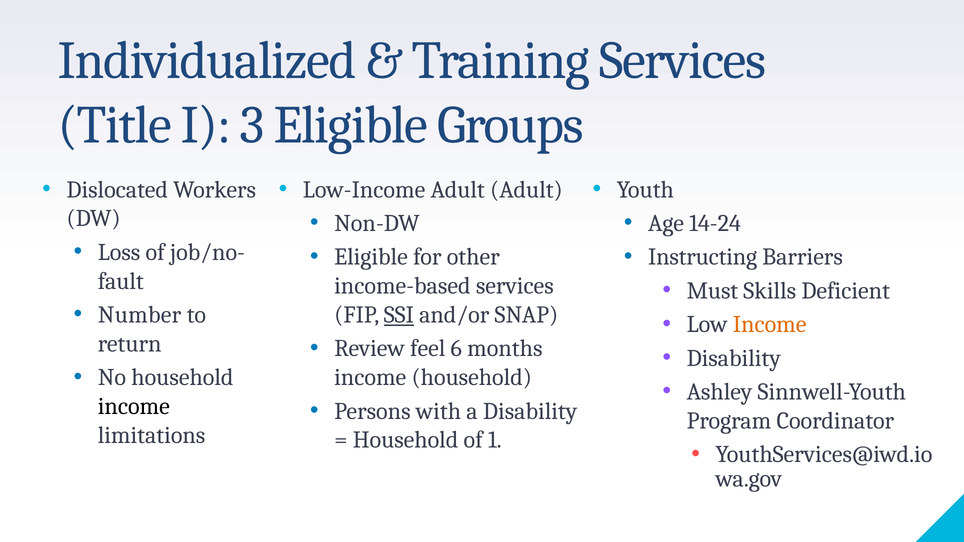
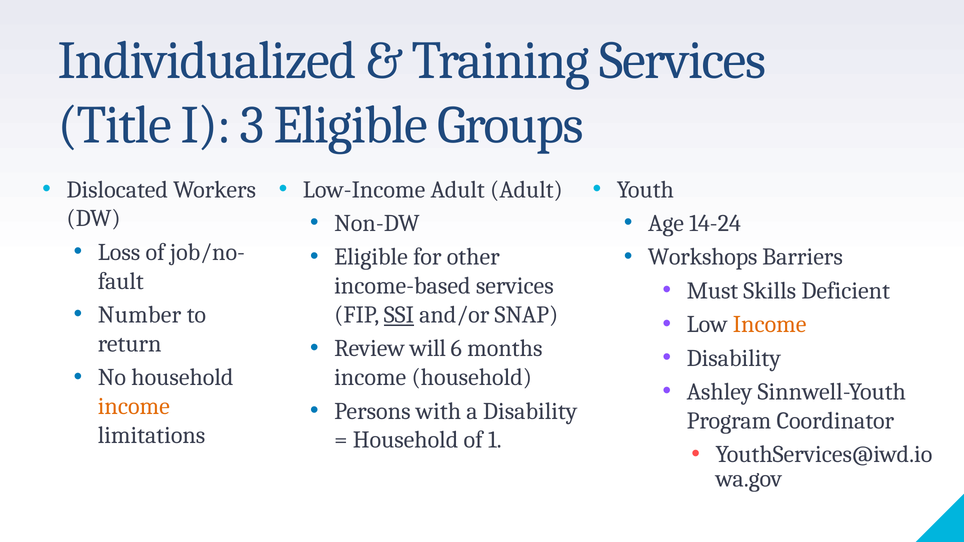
Instructing: Instructing -> Workshops
feel: feel -> will
income at (134, 407) colour: black -> orange
